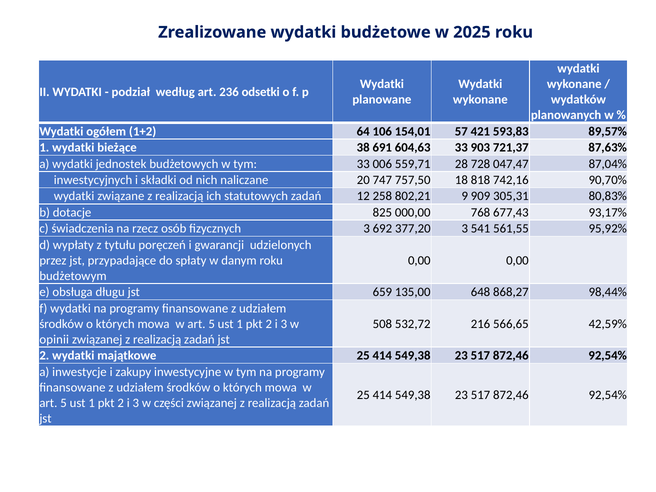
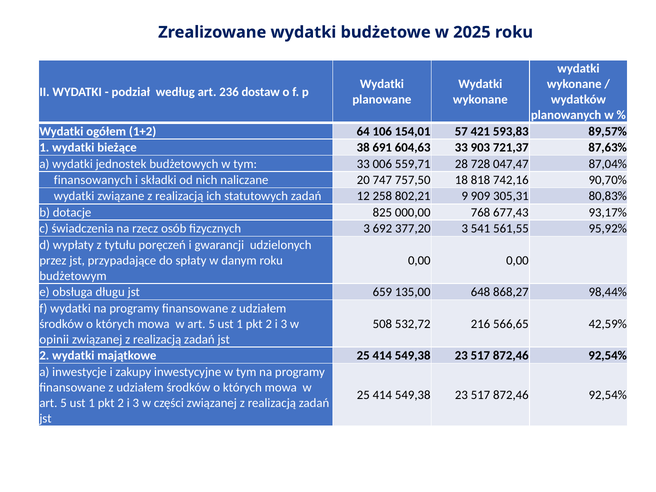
odsetki: odsetki -> dostaw
inwestycyjnych: inwestycyjnych -> finansowanych
